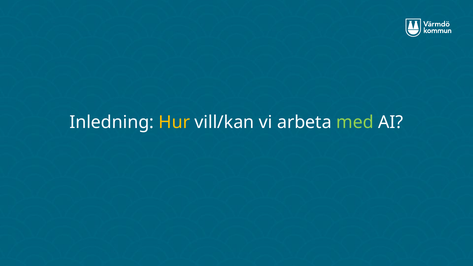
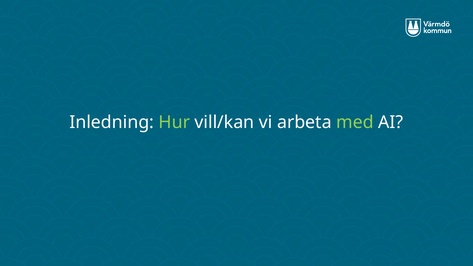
Hur colour: yellow -> light green
